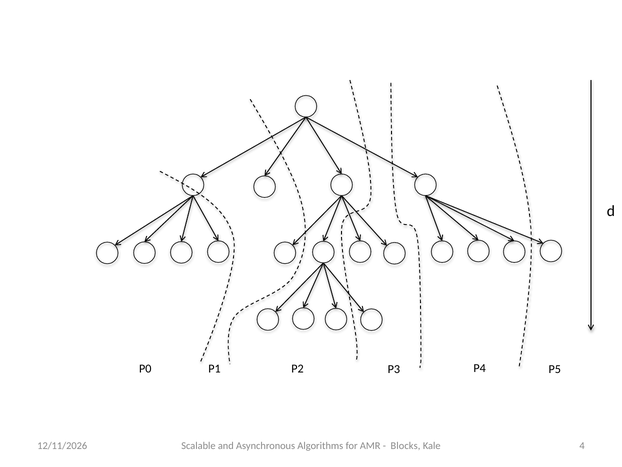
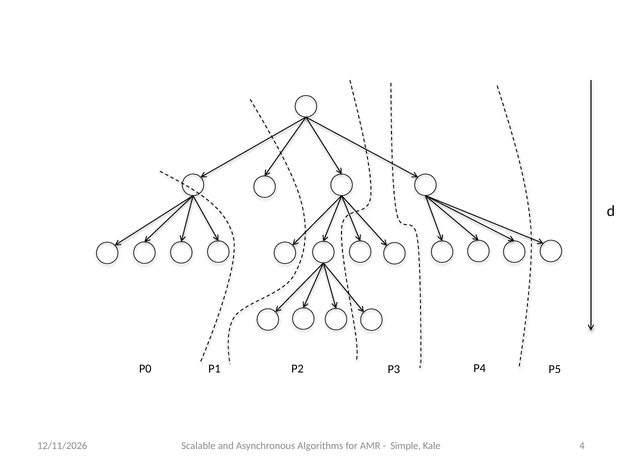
Blocks: Blocks -> Simple
